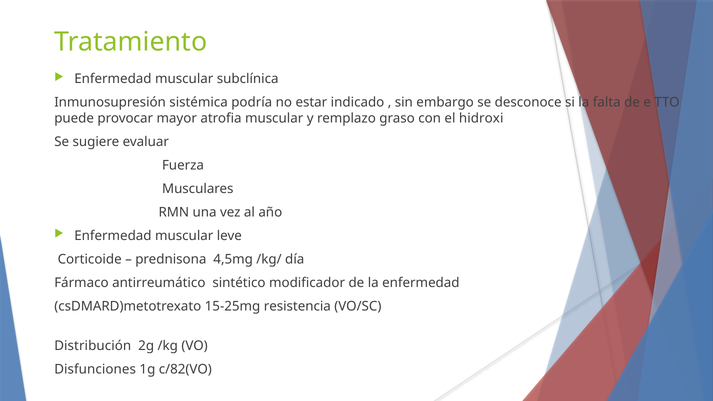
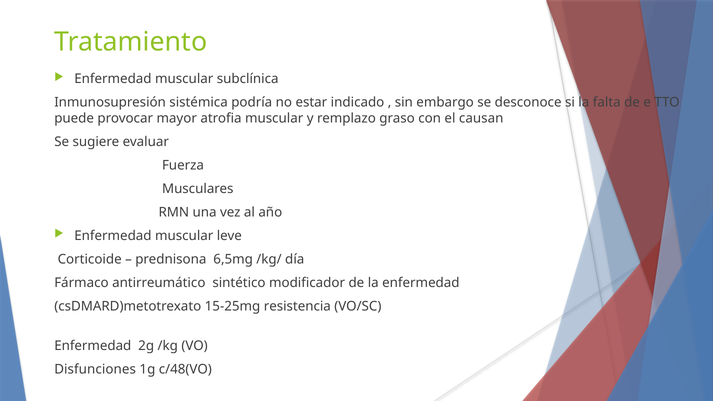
hidroxi: hidroxi -> causan
4,5mg: 4,5mg -> 6,5mg
Distribución at (93, 346): Distribución -> Enfermedad
c/82(VO: c/82(VO -> c/48(VO
